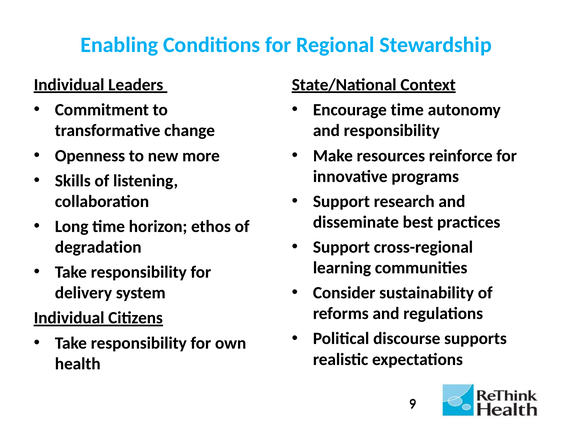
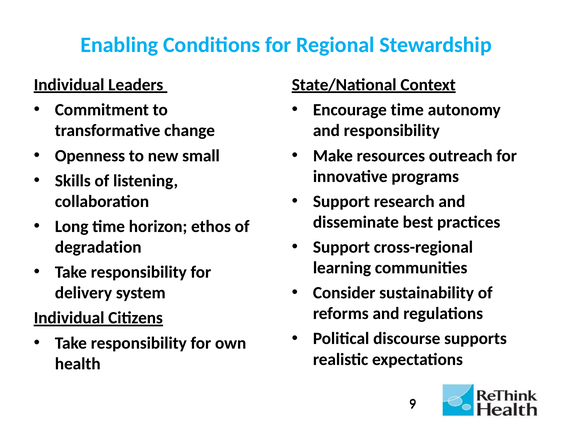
more: more -> small
reinforce: reinforce -> outreach
